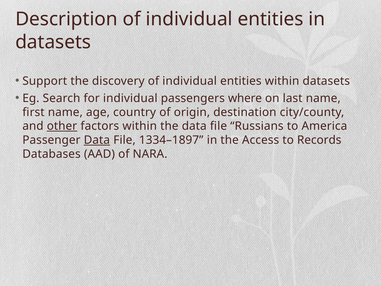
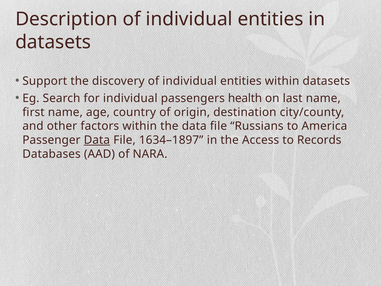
where: where -> health
other underline: present -> none
1334–1897: 1334–1897 -> 1634–1897
